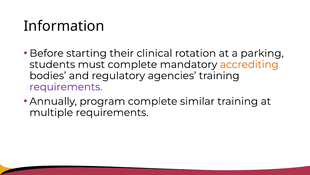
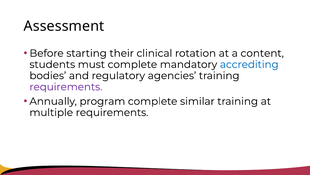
Information: Information -> Assessment
parking: parking -> content
accrediting colour: orange -> blue
